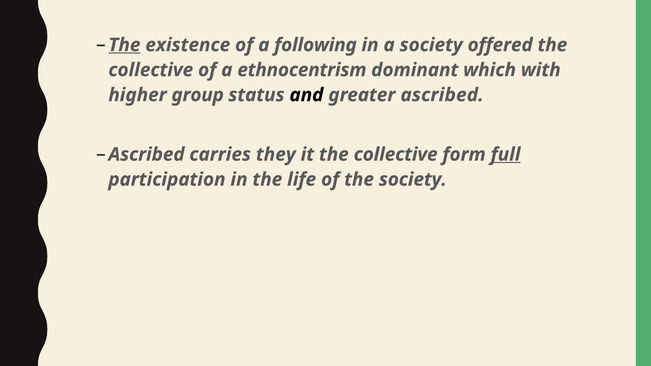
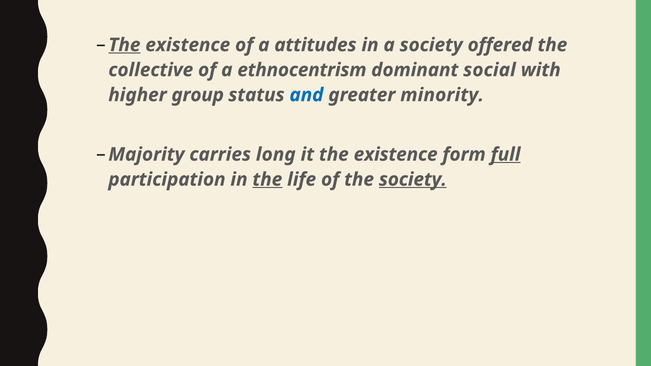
following: following -> attitudes
which: which -> social
and colour: black -> blue
greater ascribed: ascribed -> minority
Ascribed at (146, 155): Ascribed -> Majority
they: they -> long
it the collective: collective -> existence
the at (267, 180) underline: none -> present
society at (413, 180) underline: none -> present
